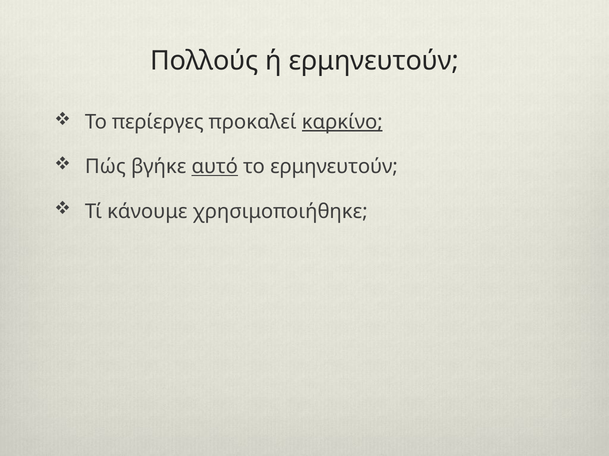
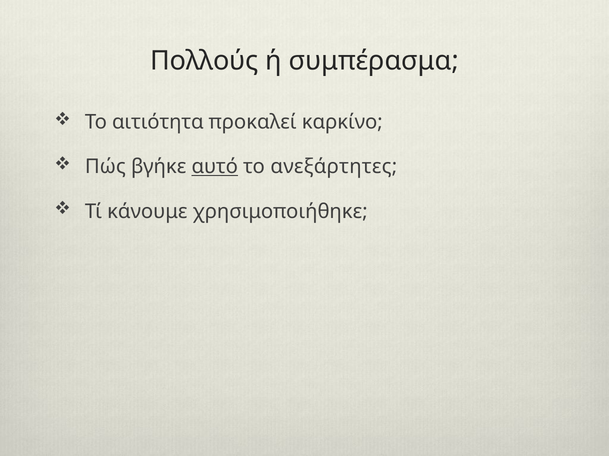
ή ερμηνευτούν: ερμηνευτούν -> συμπέρασμα
περίεργες: περίεργες -> αιτιότητα
καρκίνο underline: present -> none
το ερμηνευτούν: ερμηνευτούν -> ανεξάρτητες
